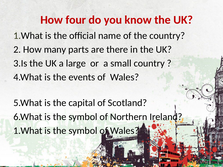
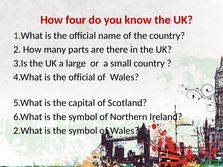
4.What is the events: events -> official
1.What at (28, 131): 1.What -> 2.What
